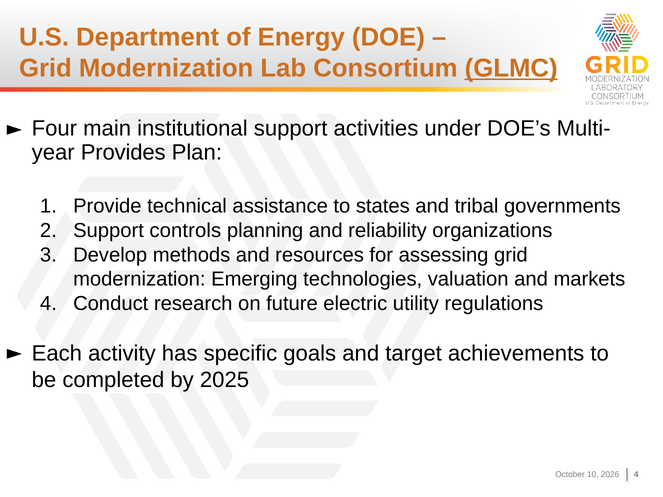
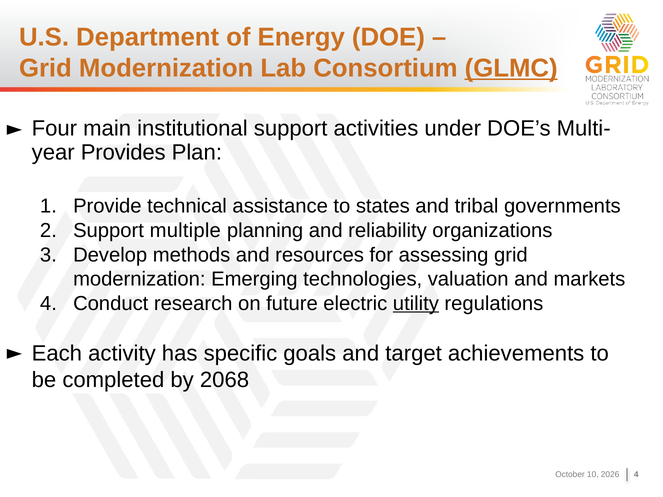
controls: controls -> multiple
utility underline: none -> present
2025: 2025 -> 2068
